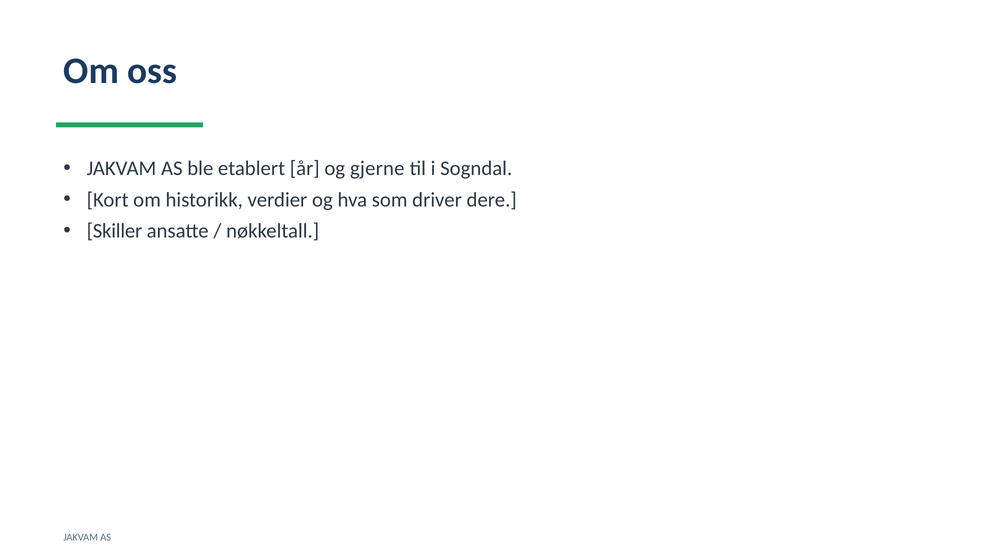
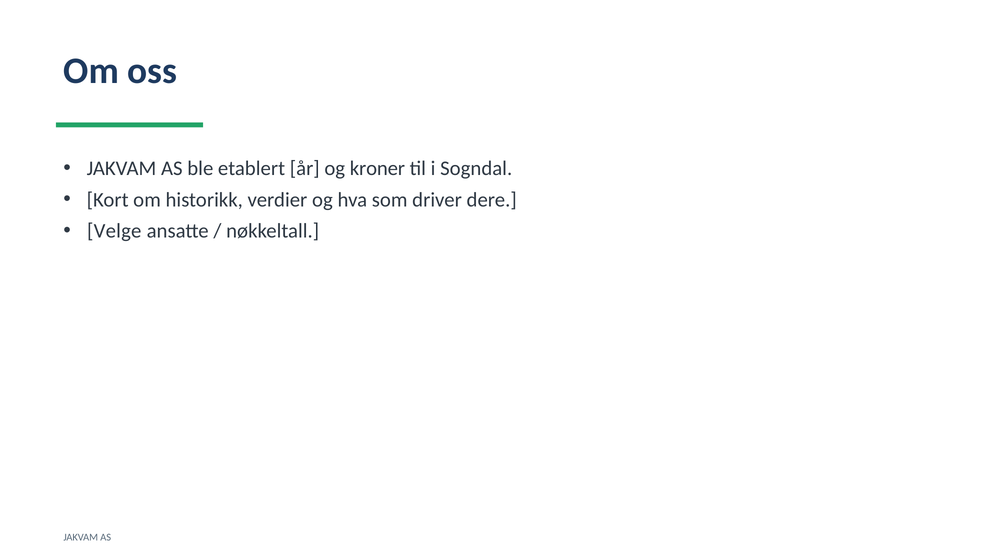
gjerne: gjerne -> kroner
Skiller: Skiller -> Velge
